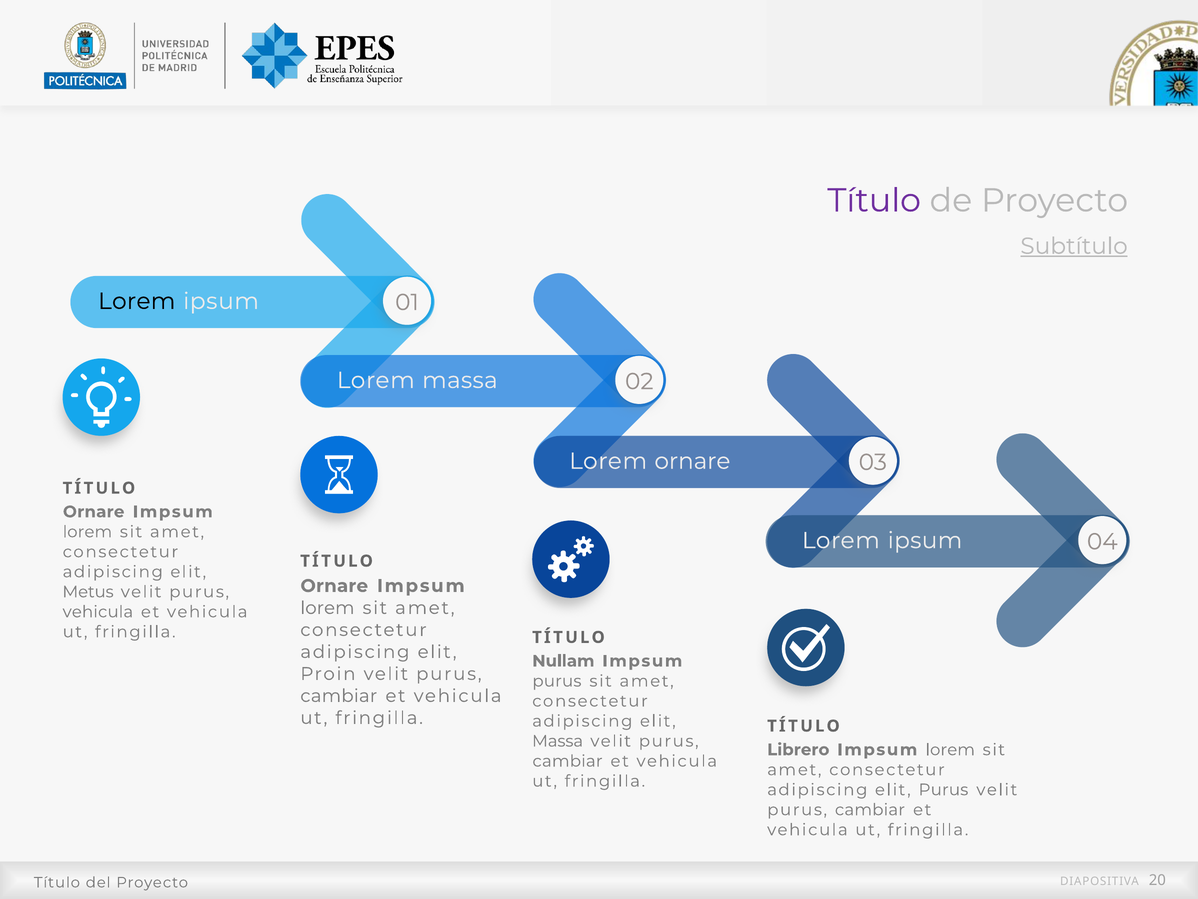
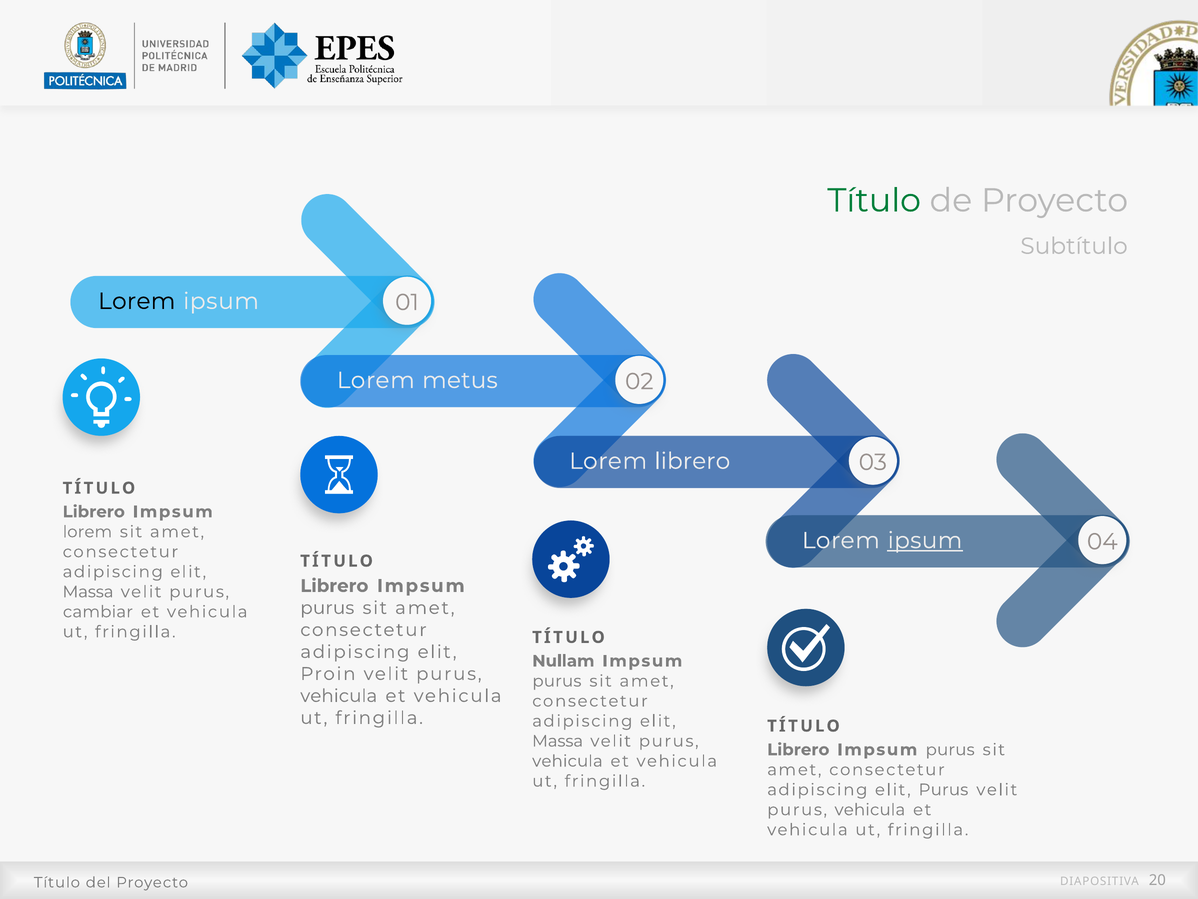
Título at (874, 200) colour: purple -> green
Subtítulo underline: present -> none
Lorem massa: massa -> metus
Lorem ornare: ornare -> librero
Ornare at (94, 512): Ornare -> Librero
ipsum at (925, 540) underline: none -> present
Ornare at (334, 586): Ornare -> Librero
Metus at (88, 592): Metus -> Massa
lorem at (327, 608): lorem -> purus
vehicula at (98, 612): vehicula -> cambiar
cambiar at (339, 695): cambiar -> vehicula
lorem at (950, 749): lorem -> purus
cambiar at (567, 761): cambiar -> vehicula
cambiar at (870, 809): cambiar -> vehicula
